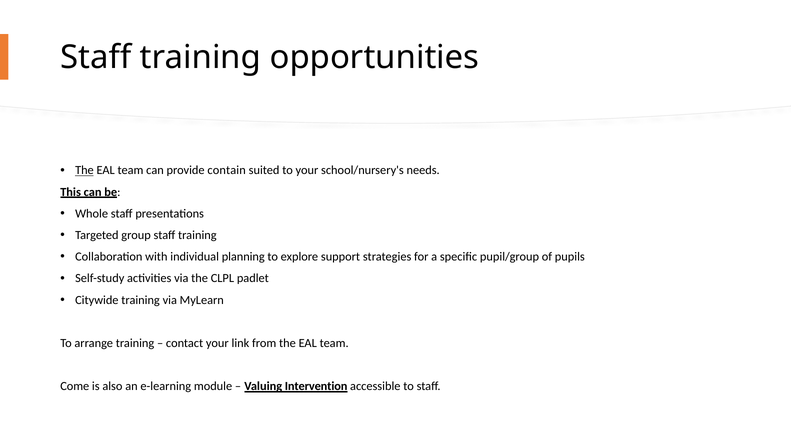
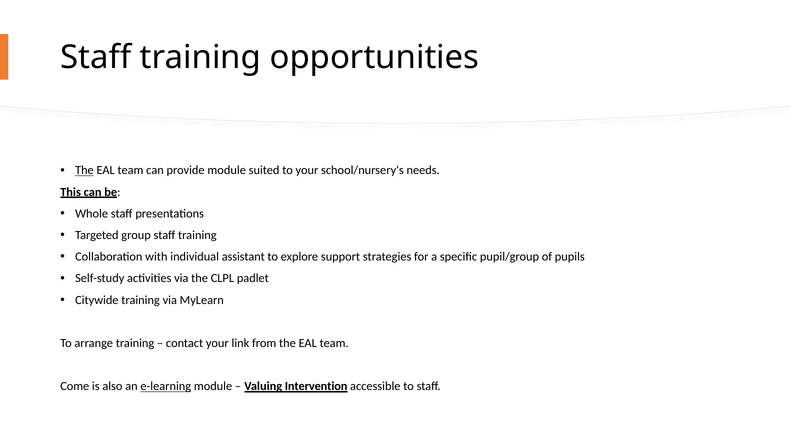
provide contain: contain -> module
planning: planning -> assistant
e-learning underline: none -> present
